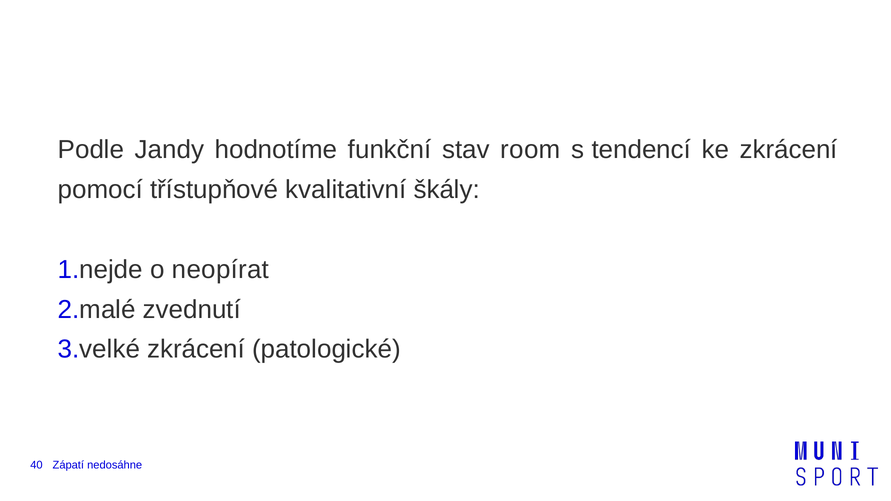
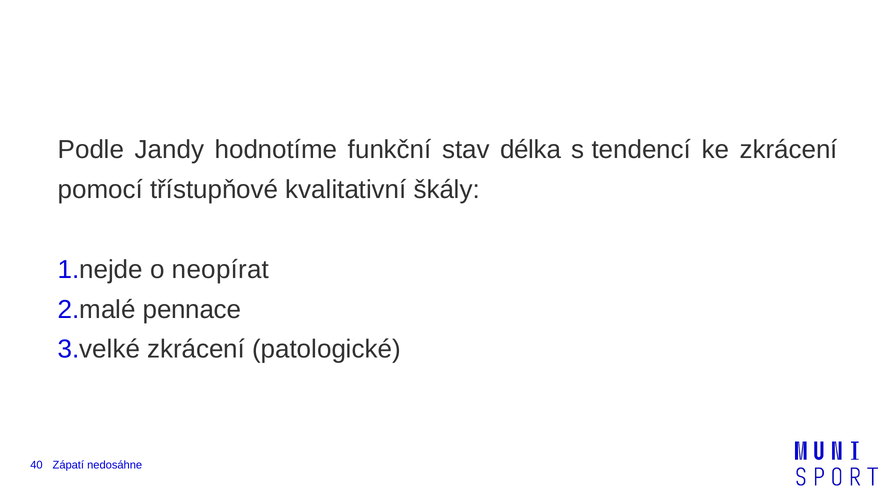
room: room -> délka
zvednutí: zvednutí -> pennace
